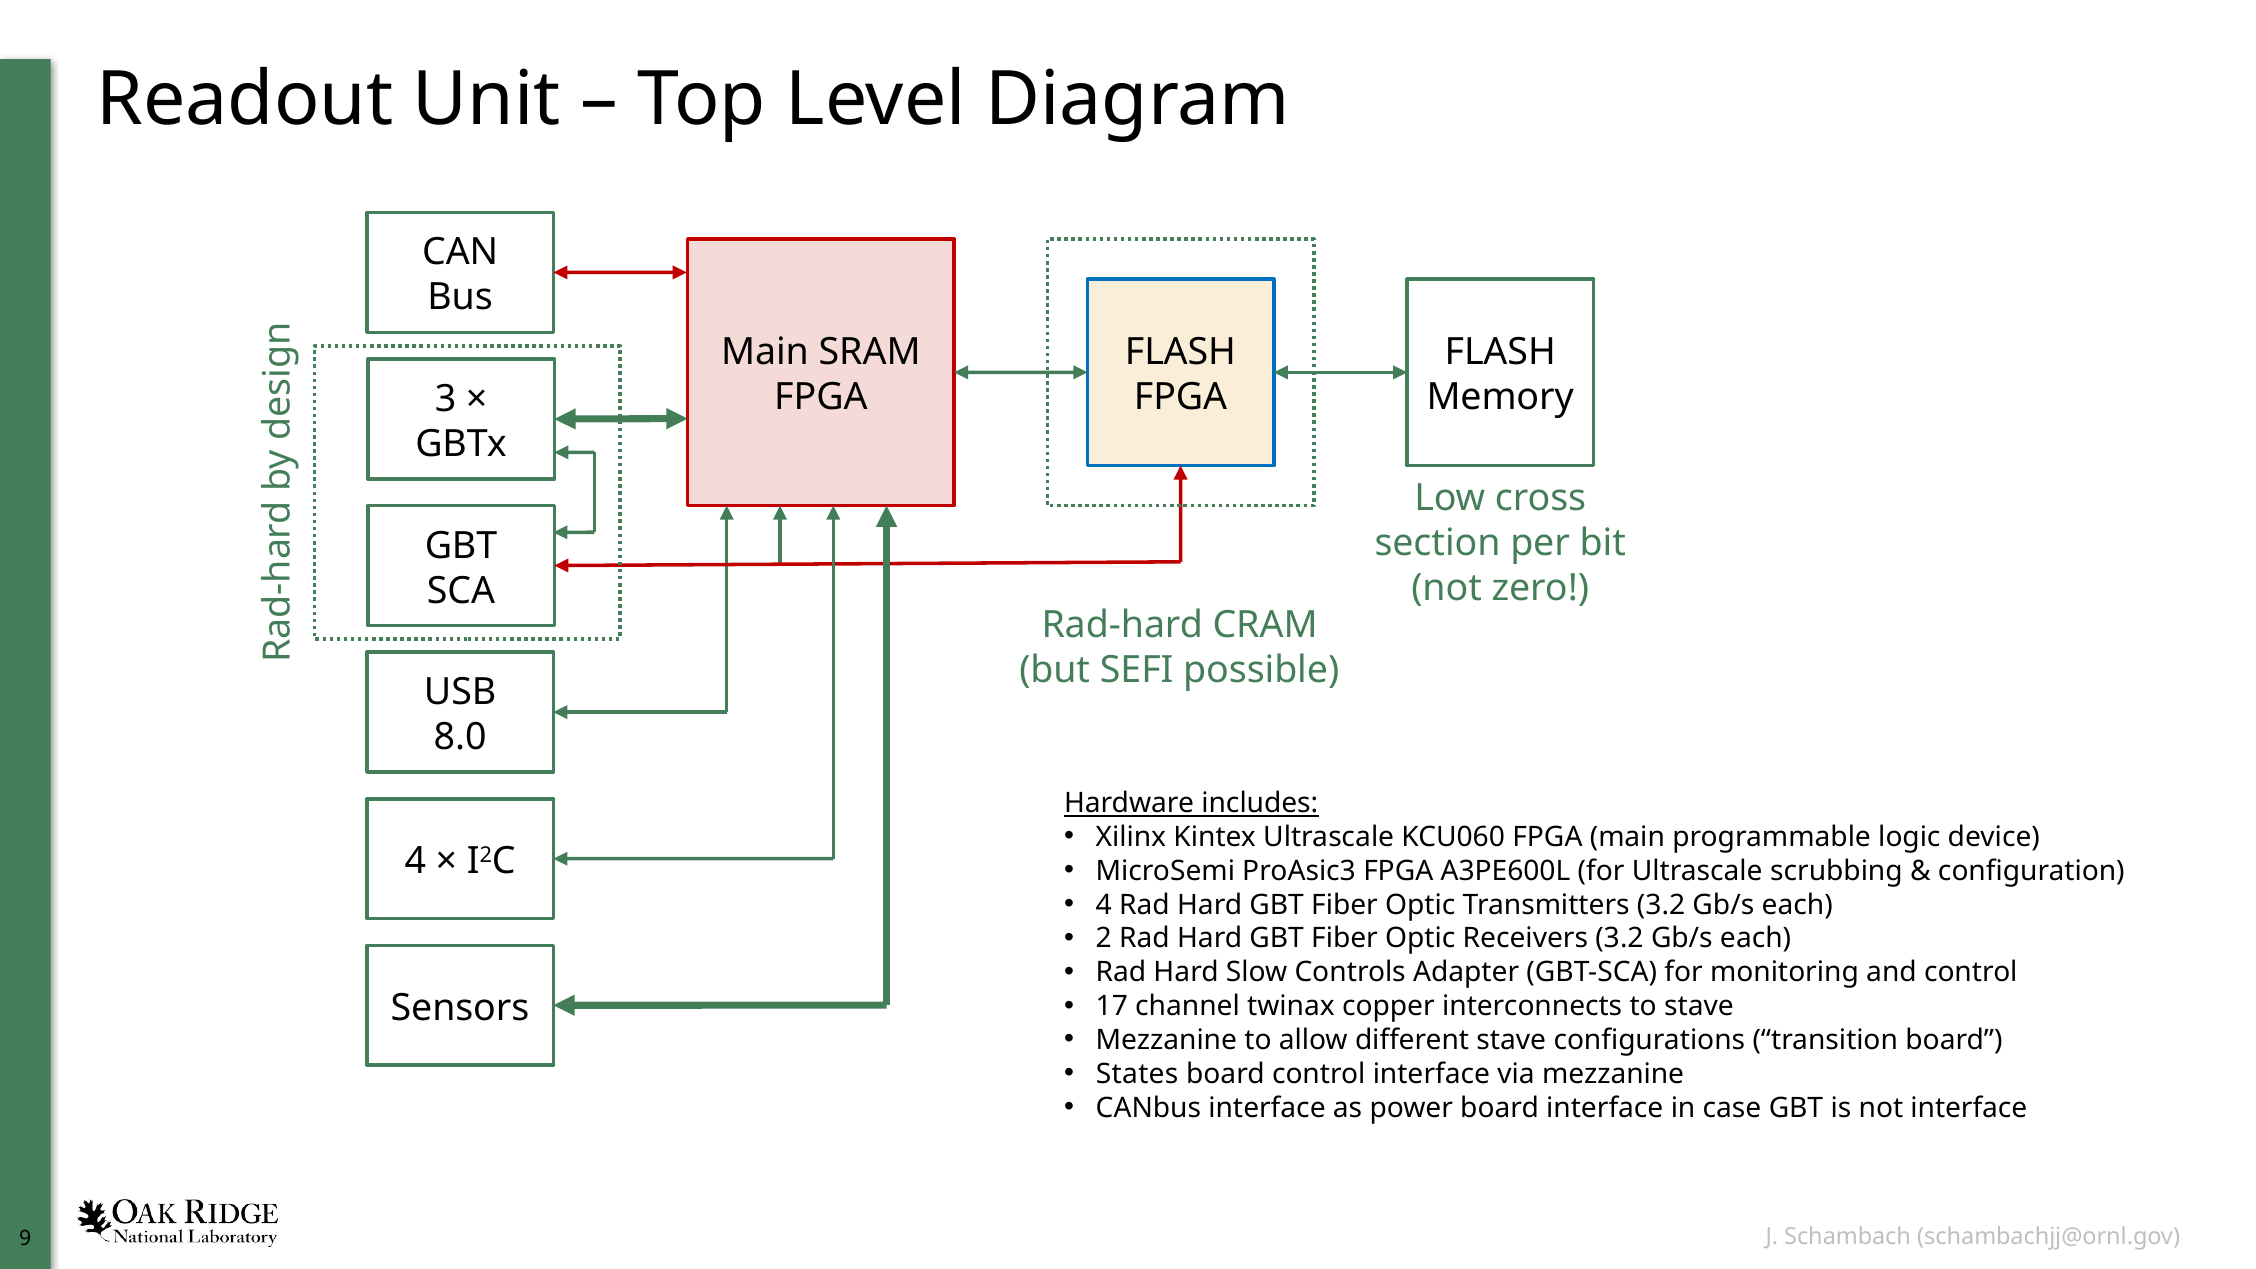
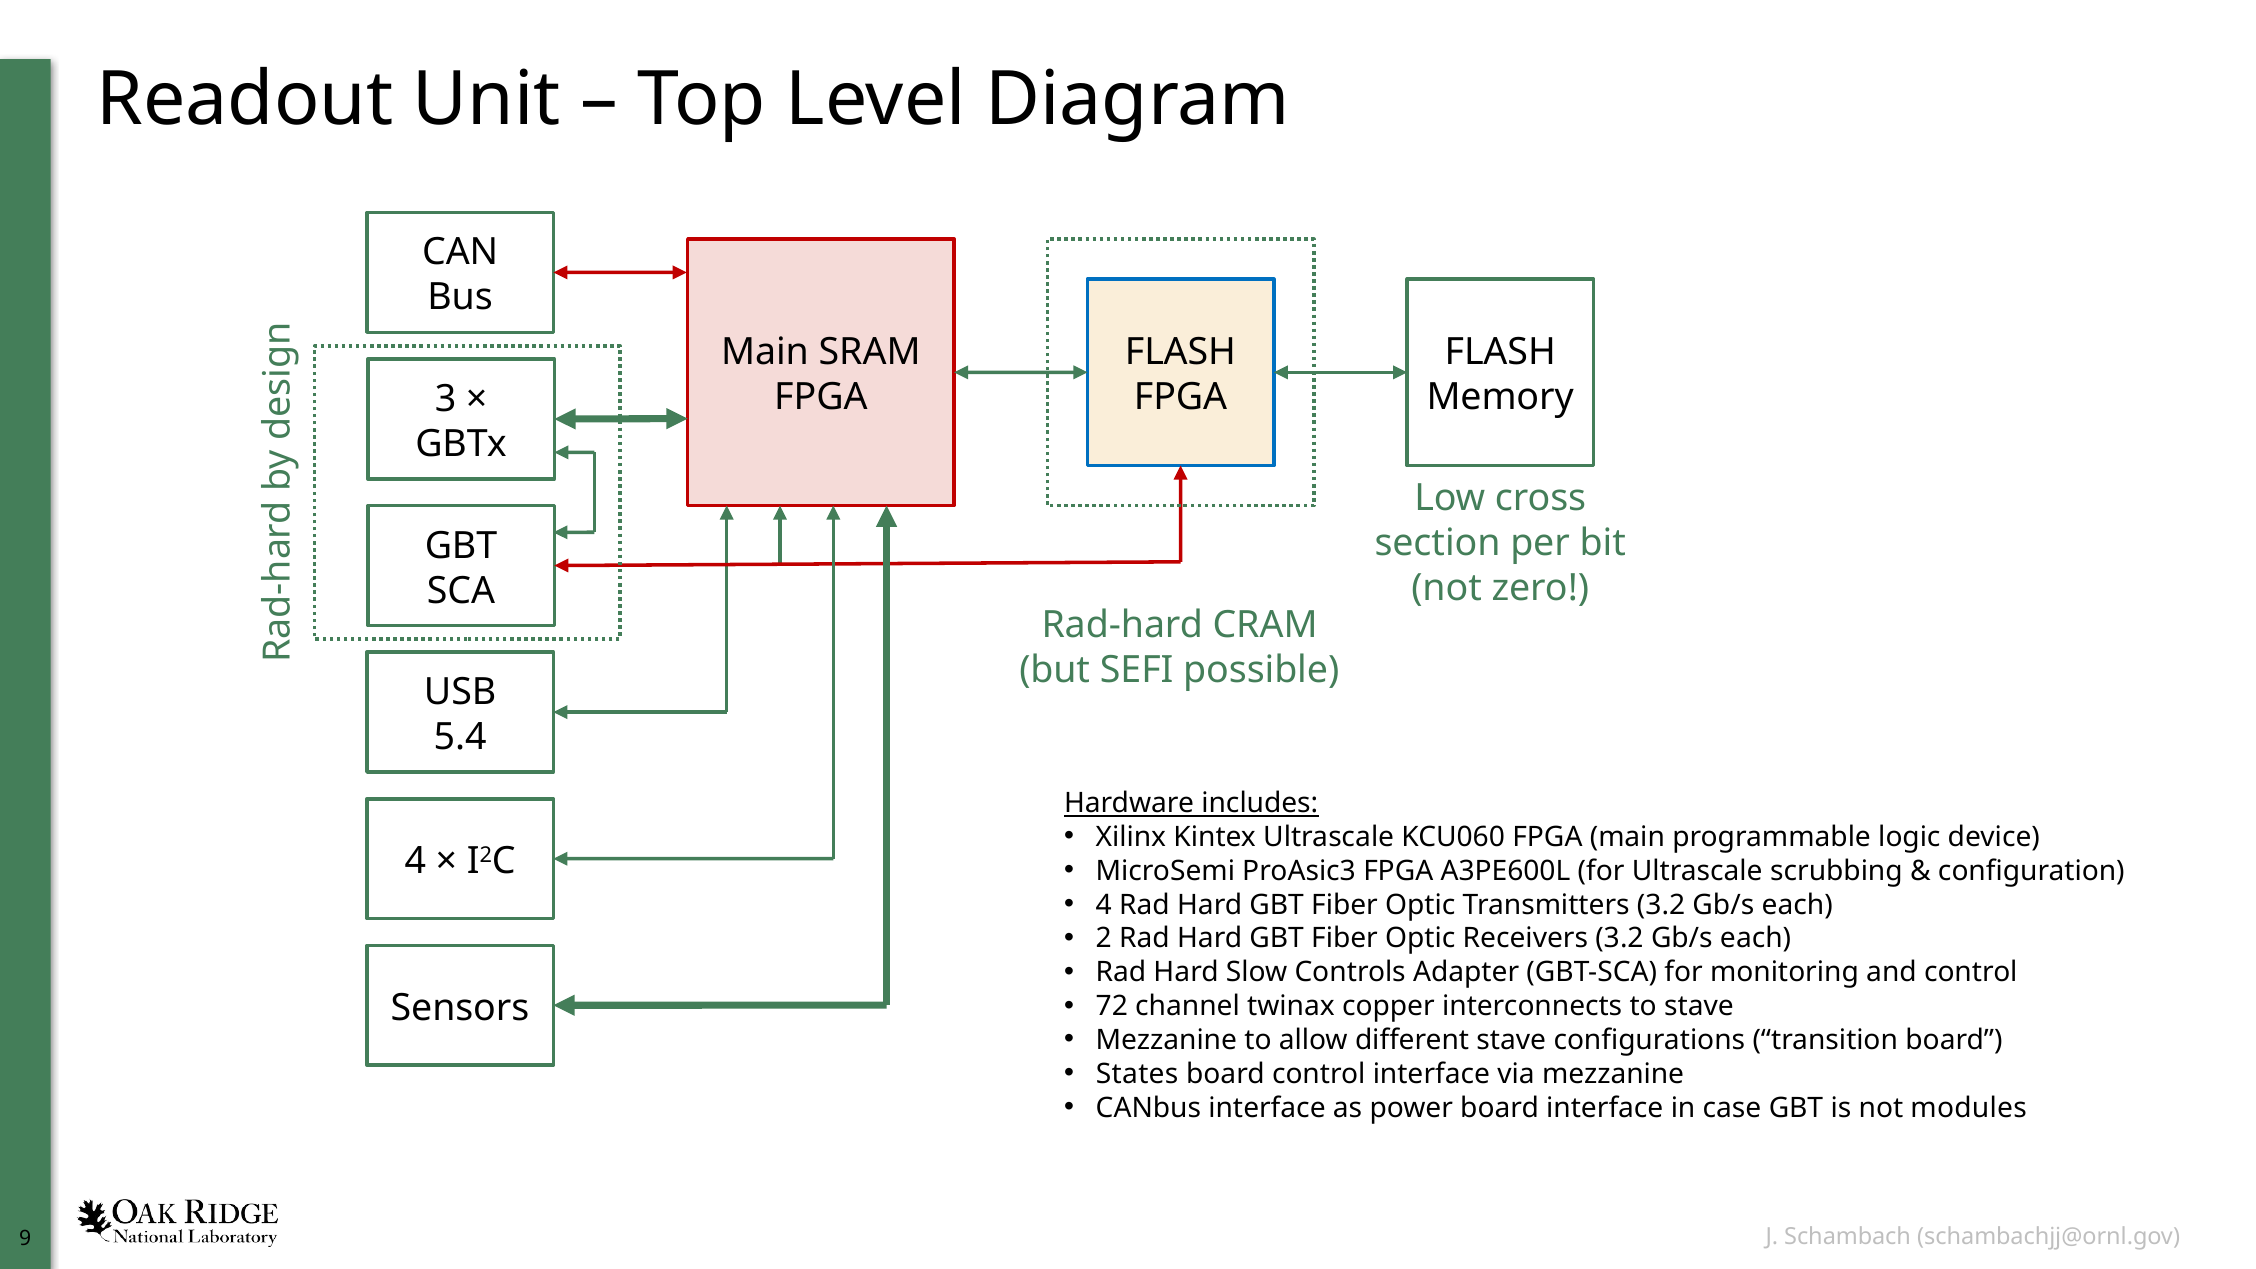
8.0: 8.0 -> 5.4
17: 17 -> 72
not interface: interface -> modules
